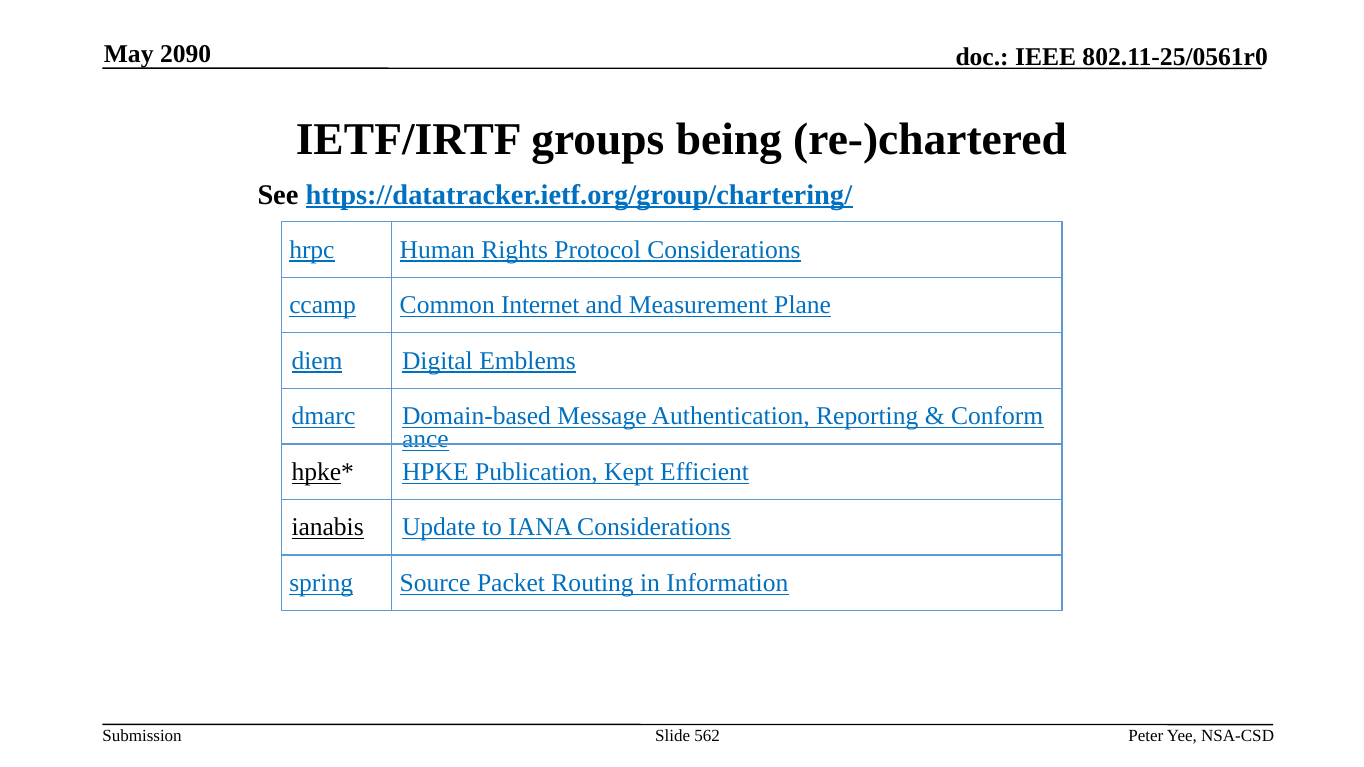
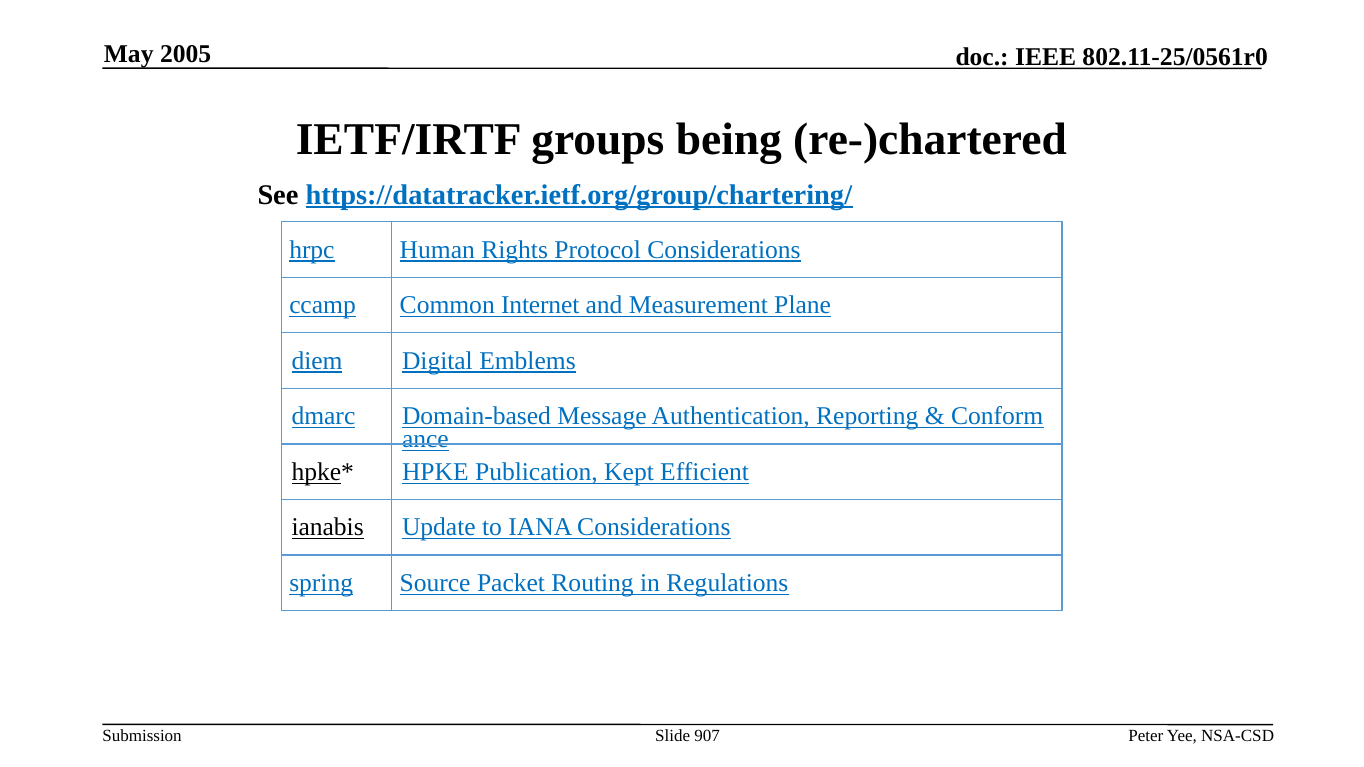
2090: 2090 -> 2005
Information: Information -> Regulations
562: 562 -> 907
